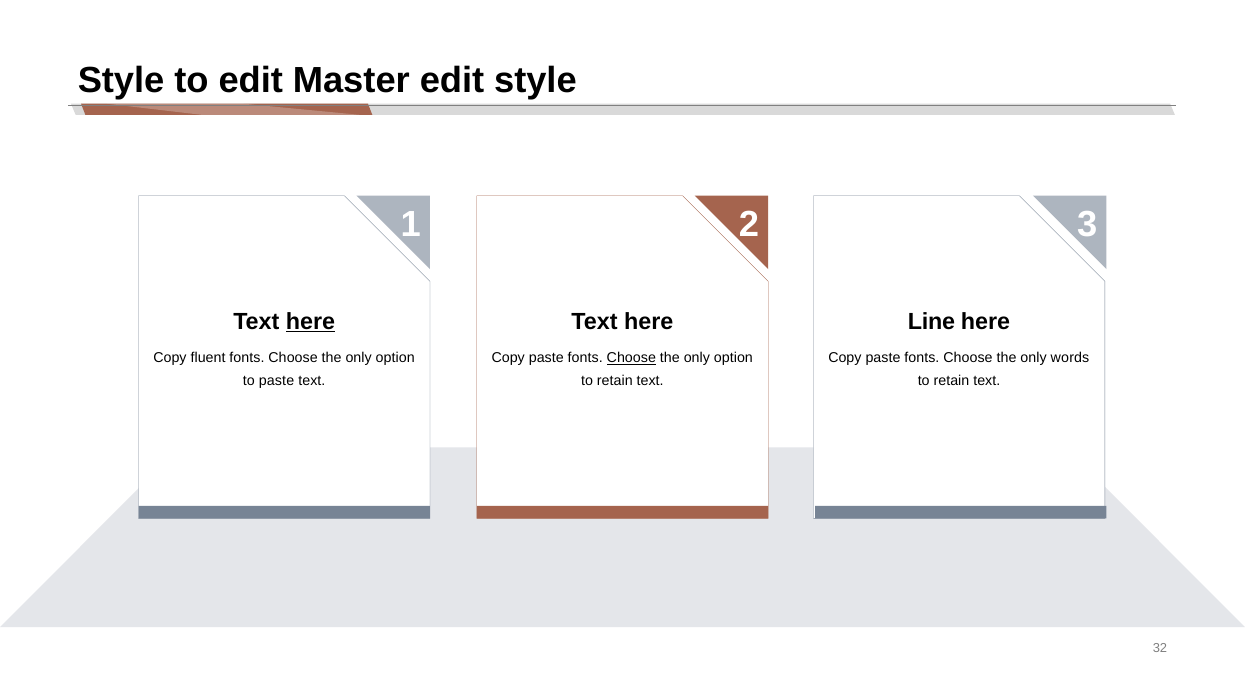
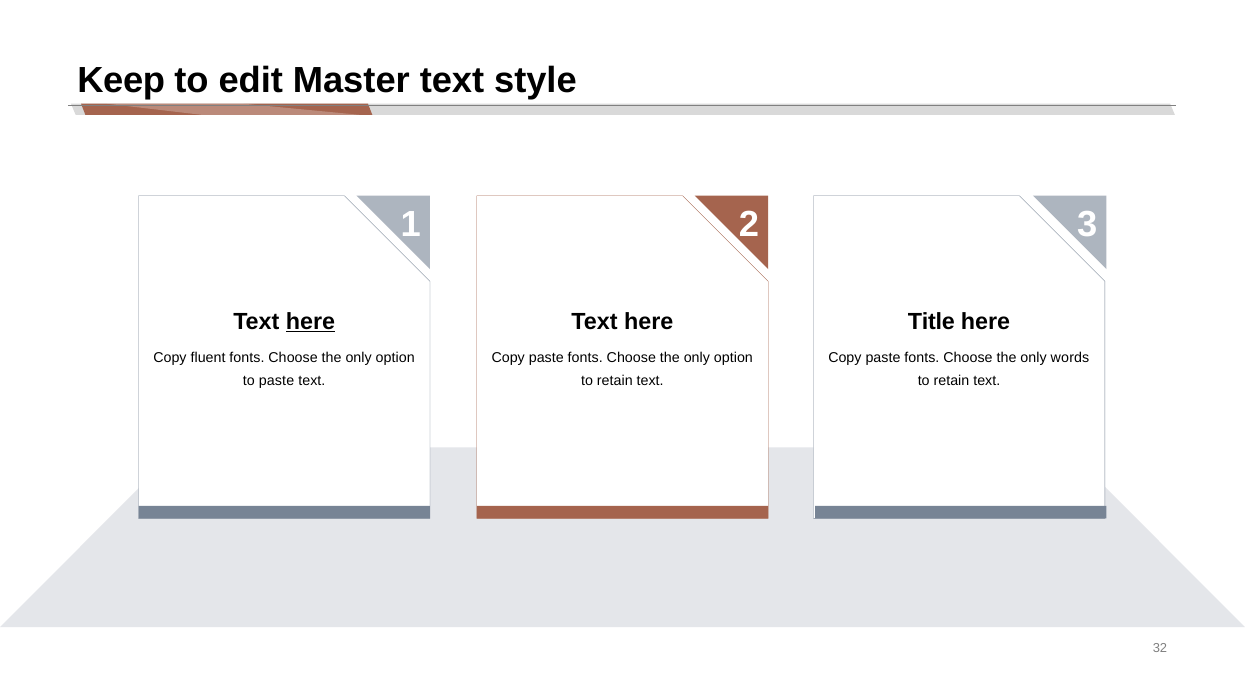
Style at (121, 81): Style -> Keep
Master edit: edit -> text
Line: Line -> Title
Choose at (631, 358) underline: present -> none
